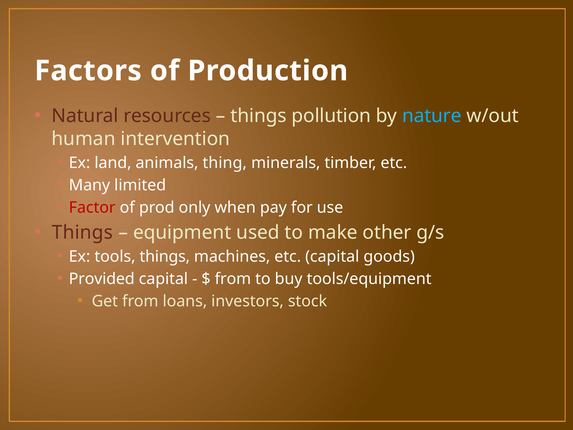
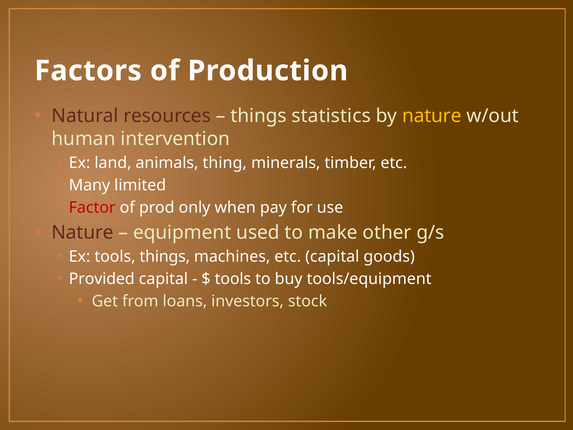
pollution: pollution -> statistics
nature at (432, 116) colour: light blue -> yellow
Things at (82, 232): Things -> Nature
from at (233, 279): from -> tools
